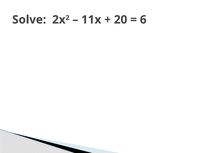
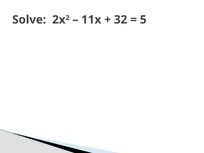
20: 20 -> 32
6: 6 -> 5
